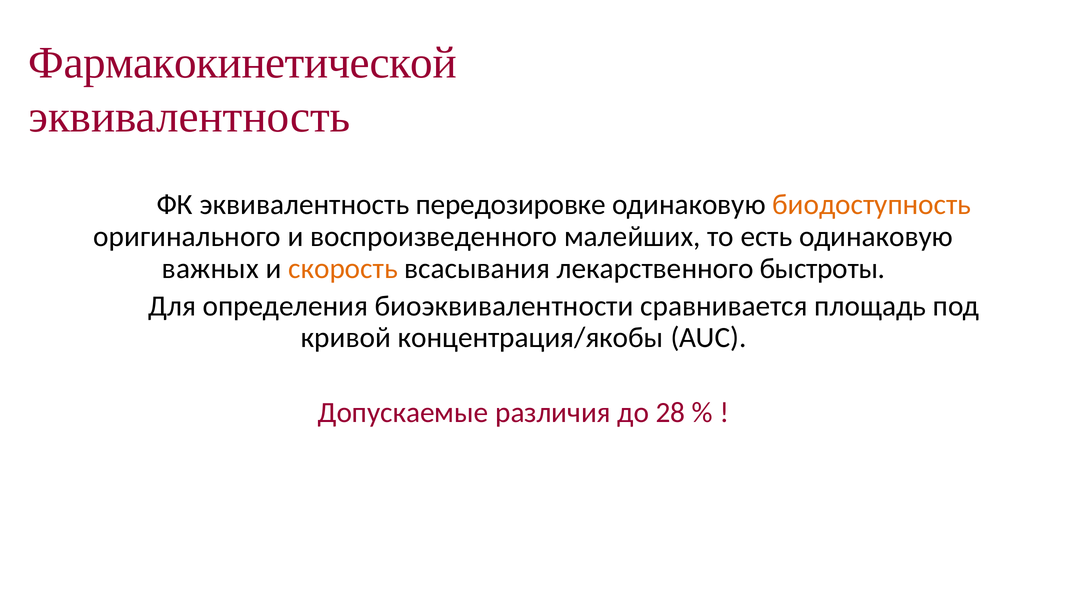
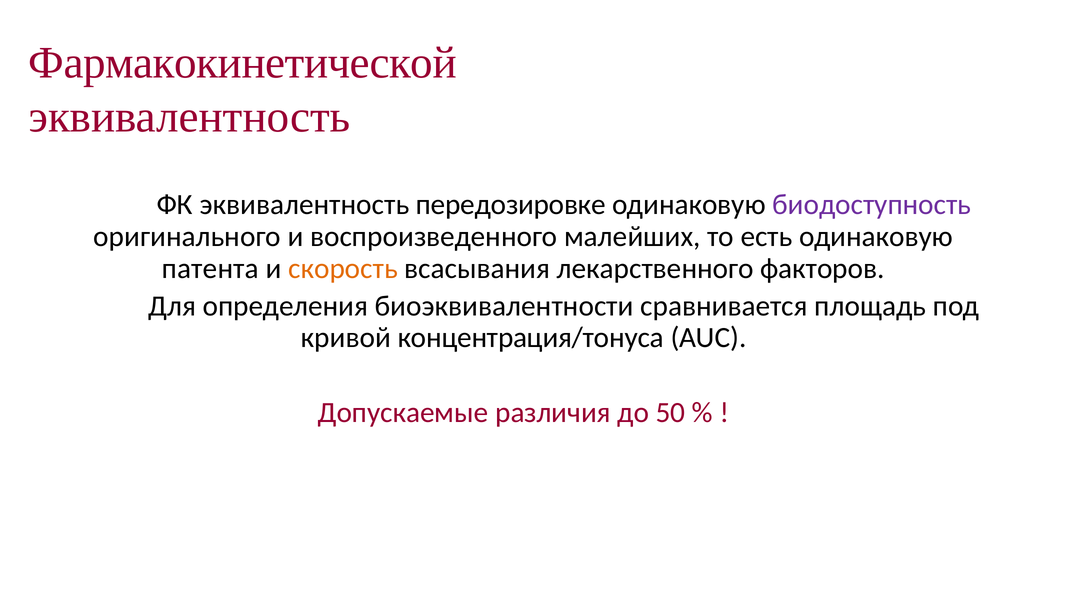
биодоступность colour: orange -> purple
важных: важных -> патента
быстроты: быстроты -> факторов
концентрация/якобы: концентрация/якобы -> концентрация/тонуса
28: 28 -> 50
